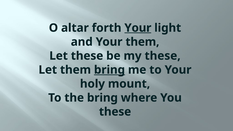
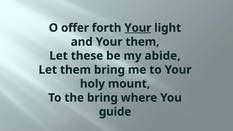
altar: altar -> offer
my these: these -> abide
bring at (109, 70) underline: present -> none
these at (115, 112): these -> guide
